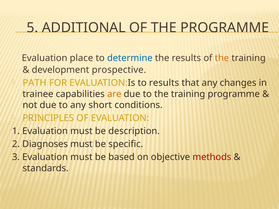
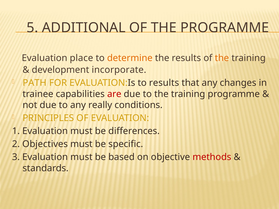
determine colour: blue -> orange
prospective: prospective -> incorporate
are colour: orange -> red
short: short -> really
description: description -> differences
Diagnoses: Diagnoses -> Objectives
